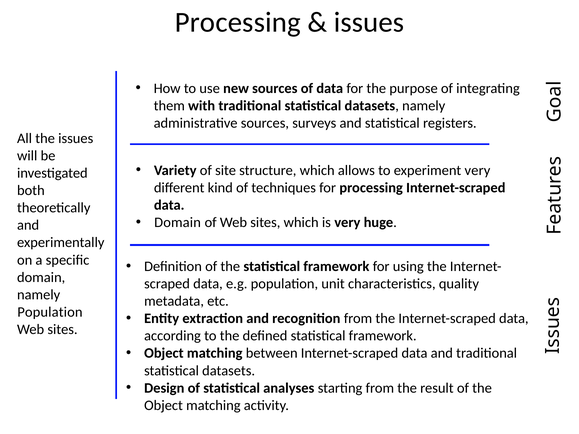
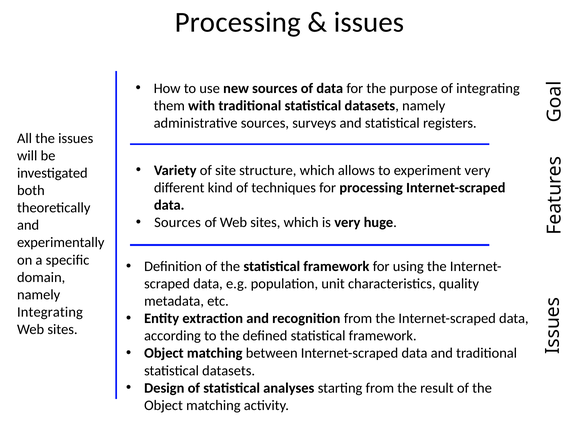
Domain at (178, 222): Domain -> Sources
Population at (50, 312): Population -> Integrating
